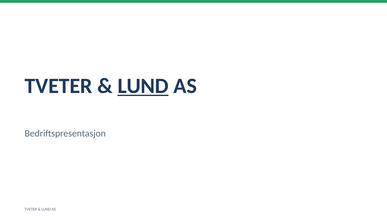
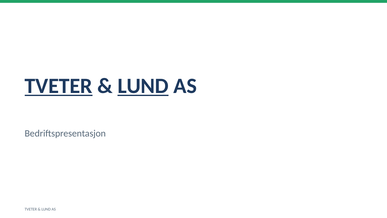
TVETER at (59, 86) underline: none -> present
